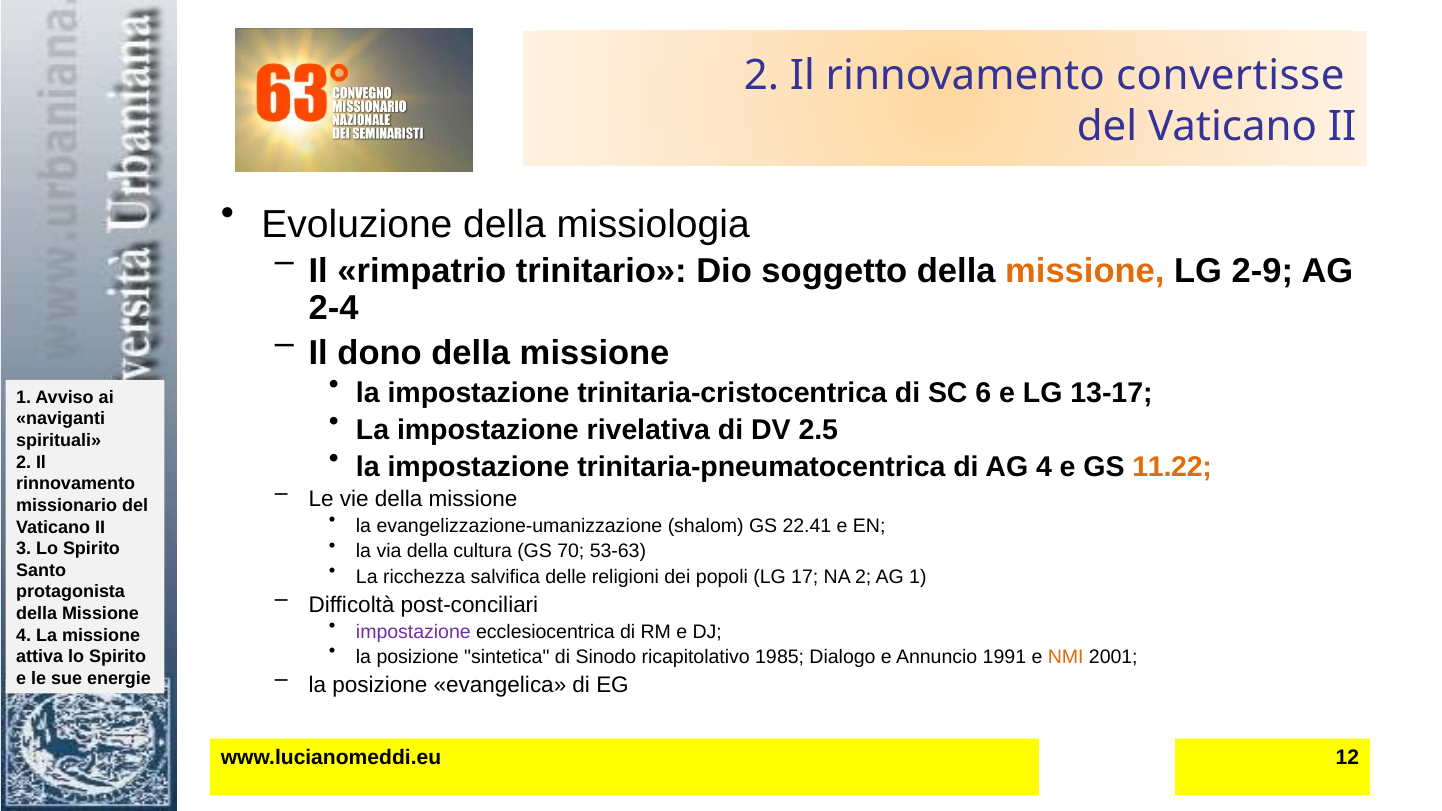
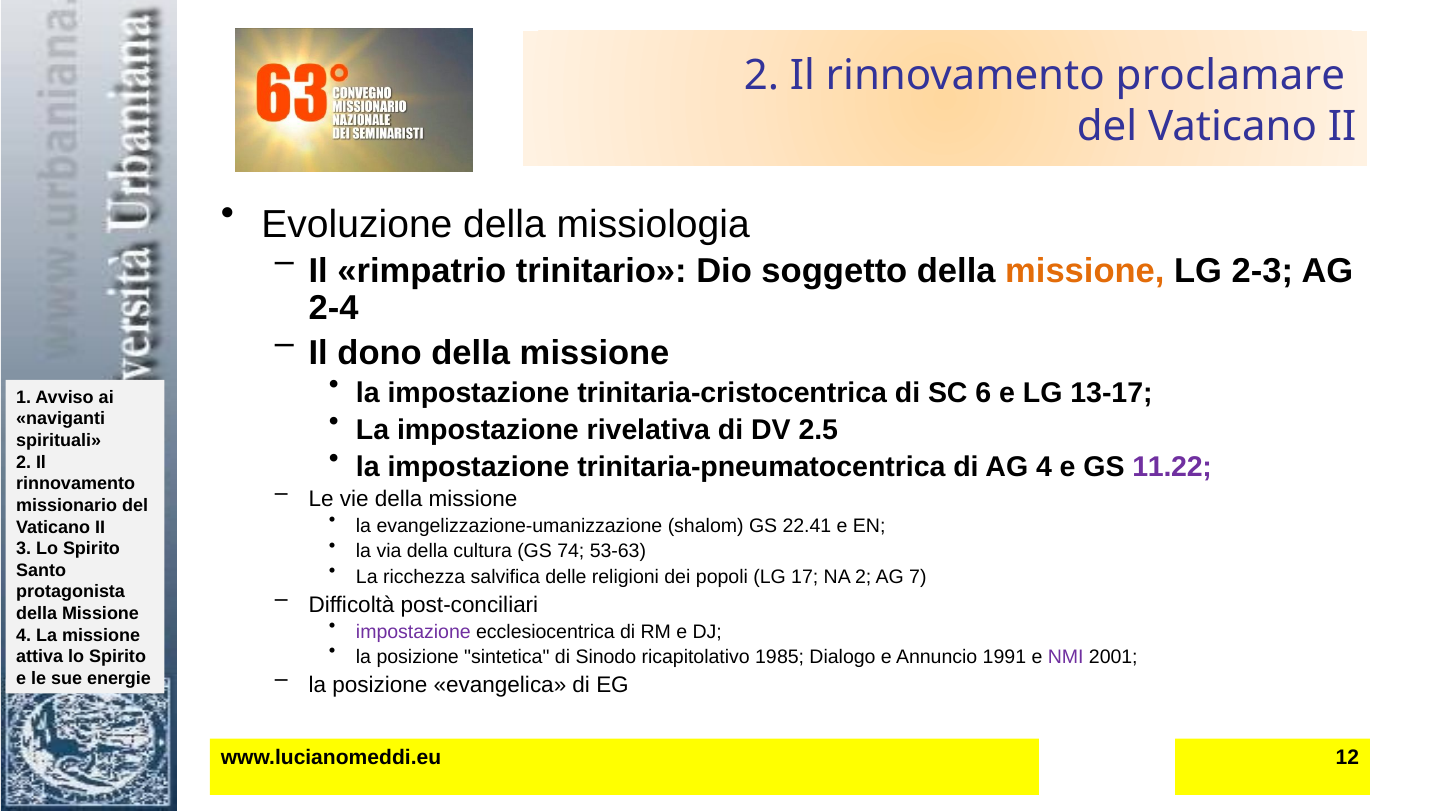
convertisse: convertisse -> proclamare
2-9: 2-9 -> 2-3
11.22 colour: orange -> purple
70: 70 -> 74
AG 1: 1 -> 7
NMI colour: orange -> purple
